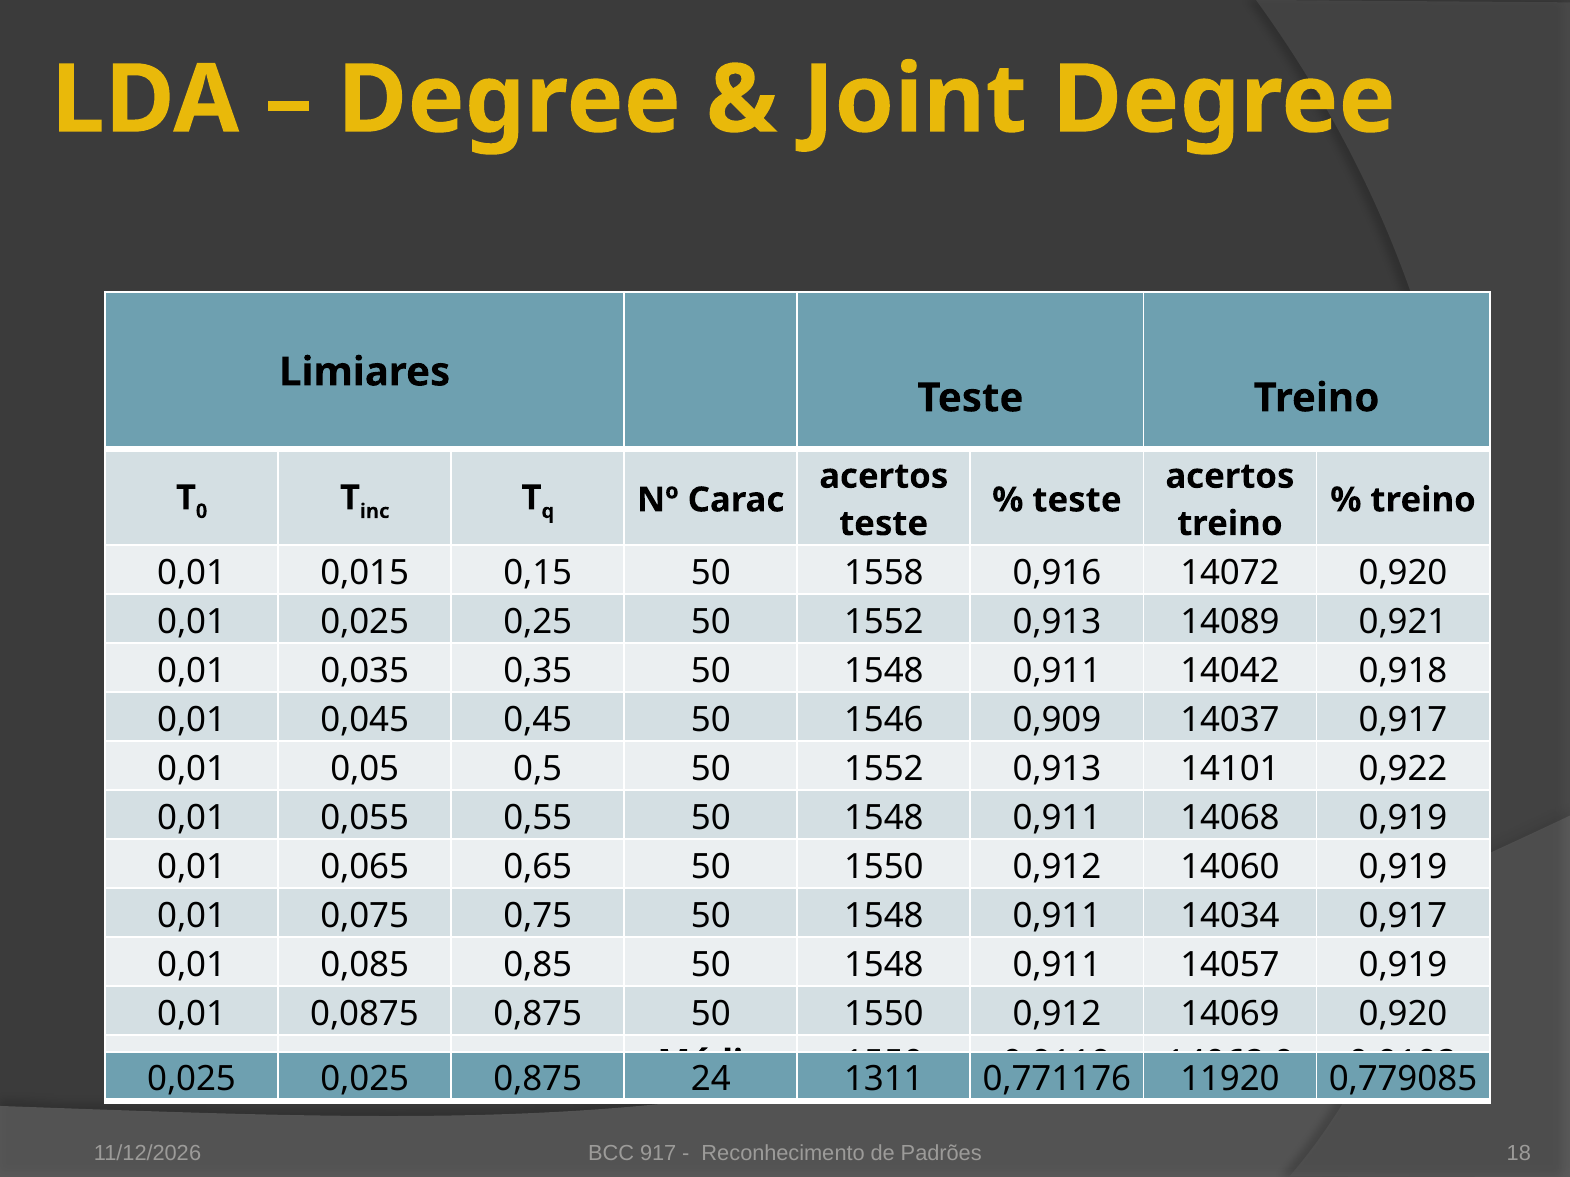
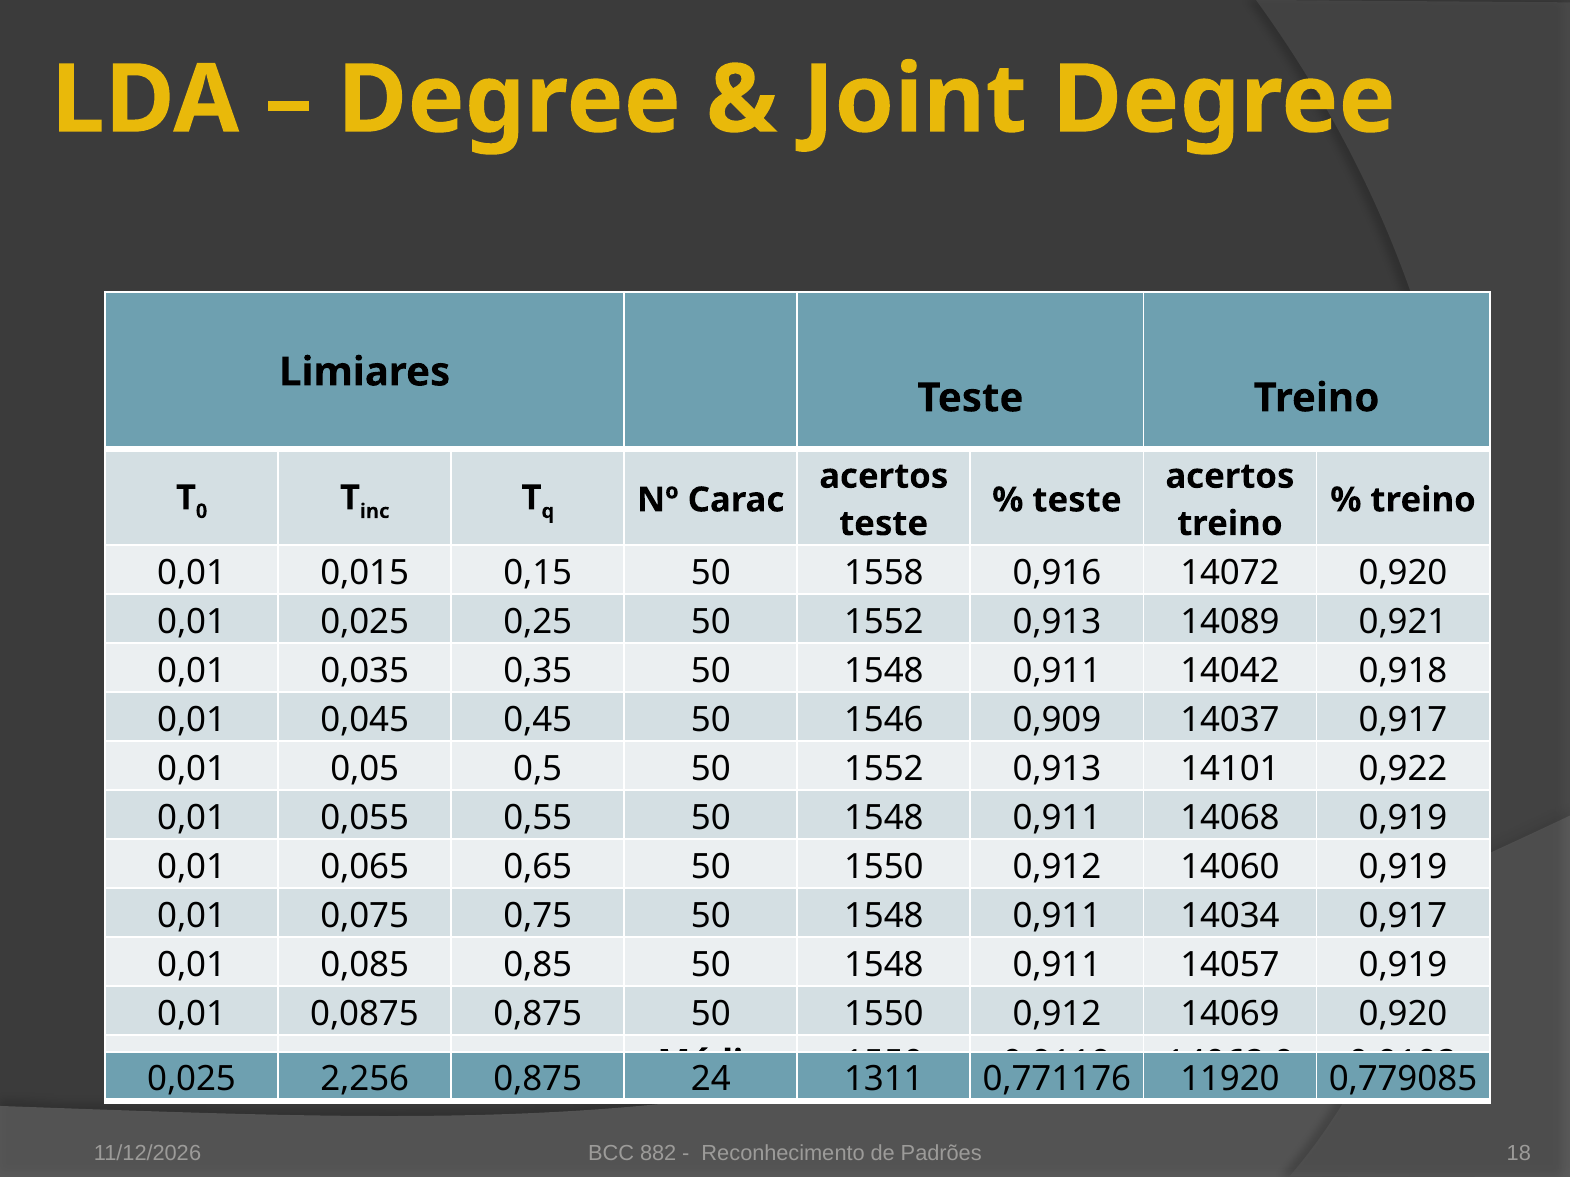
0,025 0,025: 0,025 -> 2,256
917: 917 -> 882
